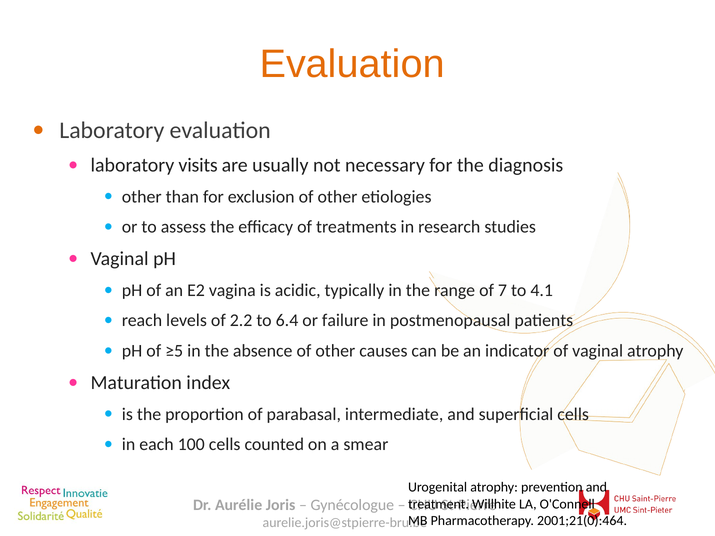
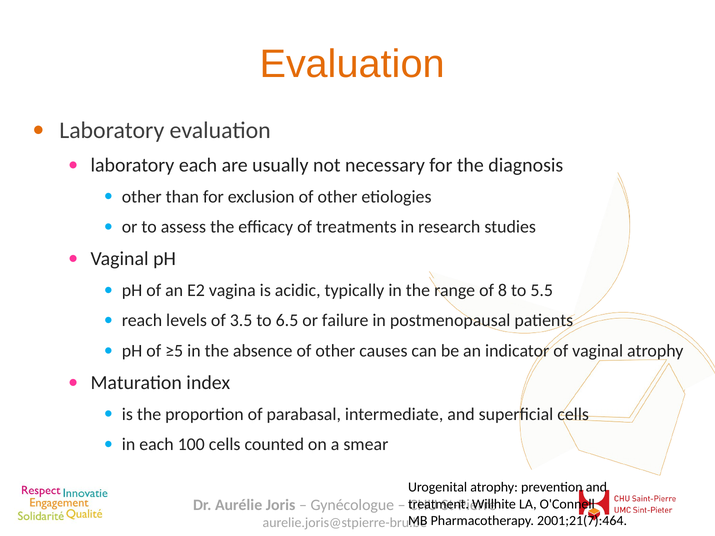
laboratory visits: visits -> each
7: 7 -> 8
4.1: 4.1 -> 5.5
2.2: 2.2 -> 3.5
6.4: 6.4 -> 6.5
2001;21(0):464: 2001;21(0):464 -> 2001;21(7):464
